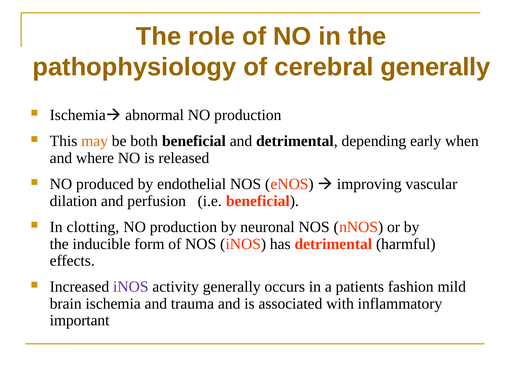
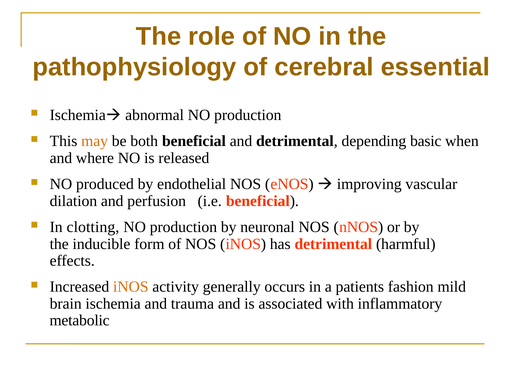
cerebral generally: generally -> essential
early: early -> basic
iNOS at (131, 287) colour: purple -> orange
important: important -> metabolic
